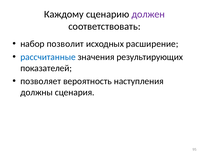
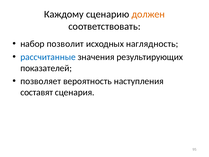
должен colour: purple -> orange
расширение: расширение -> наглядность
должны: должны -> составят
